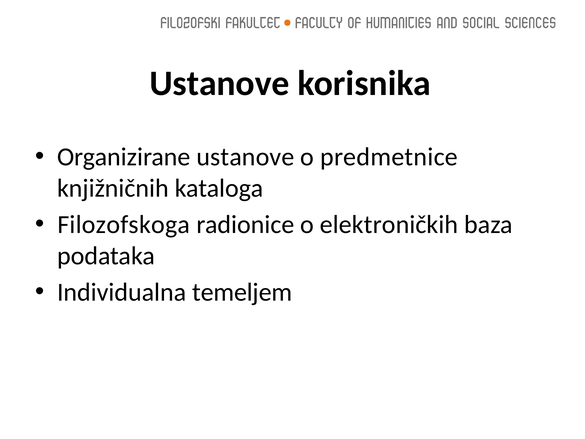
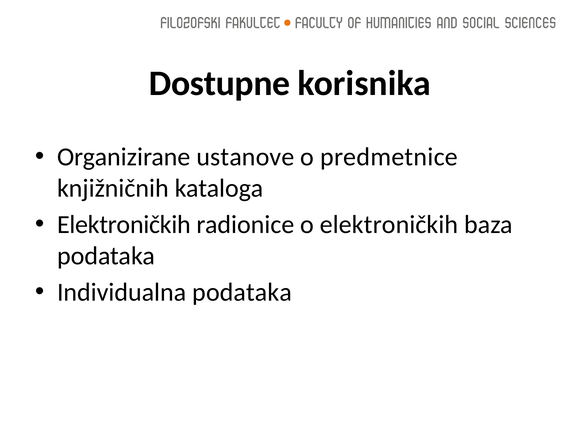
Ustanove at (219, 83): Ustanove -> Dostupne
Filozofskoga at (124, 224): Filozofskoga -> Elektroničkih
Individualna temeljem: temeljem -> podataka
